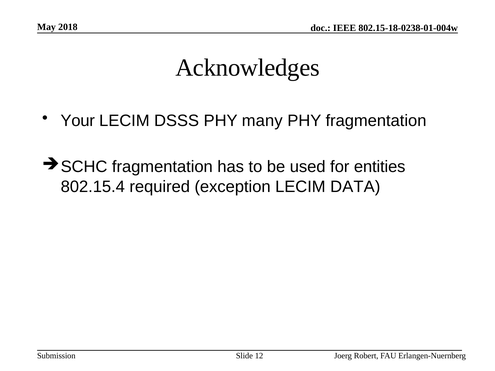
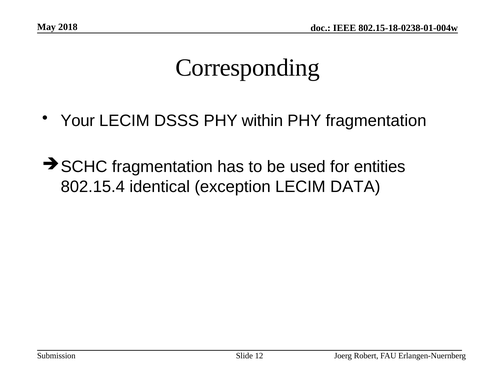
Acknowledges: Acknowledges -> Corresponding
many: many -> within
required: required -> identical
